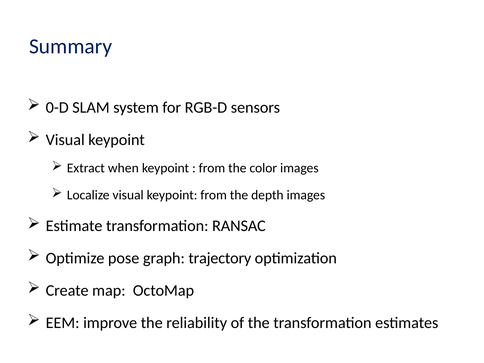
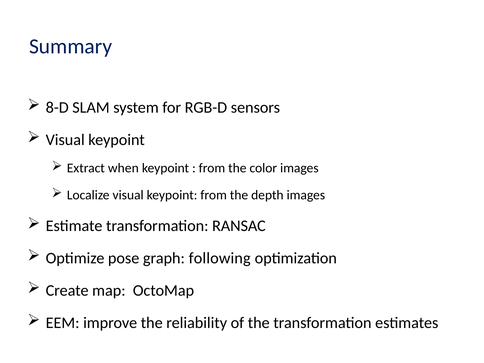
0-D: 0-D -> 8-D
trajectory: trajectory -> following
